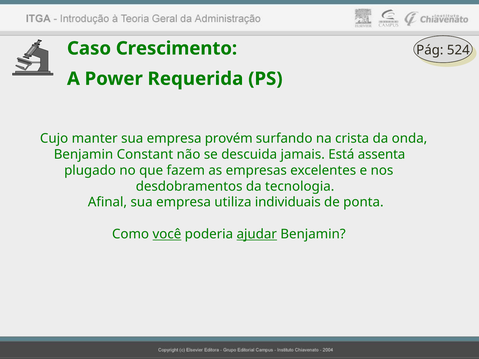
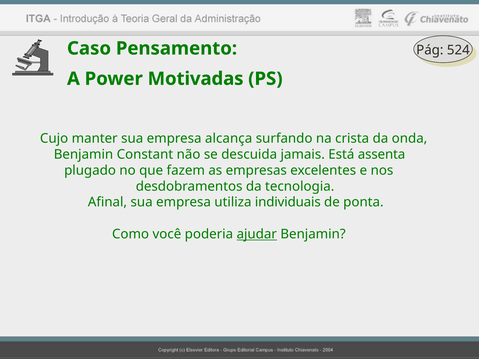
Crescimento: Crescimento -> Pensamento
Requerida: Requerida -> Motivadas
provém: provém -> alcança
você underline: present -> none
